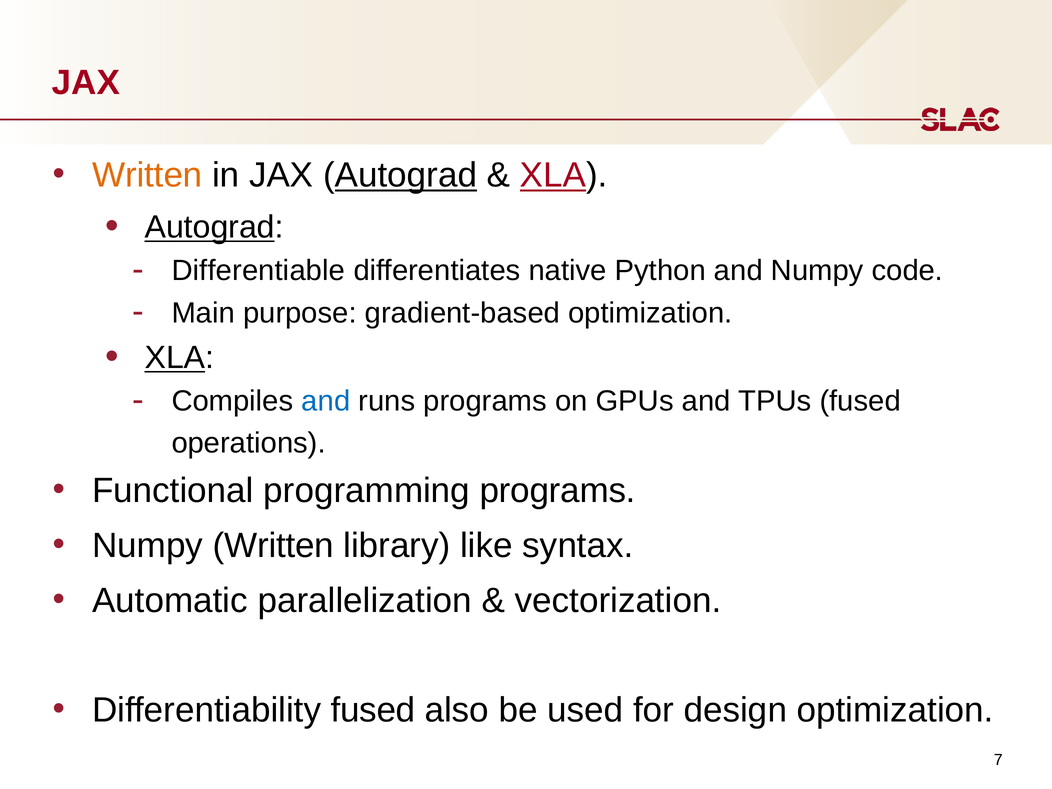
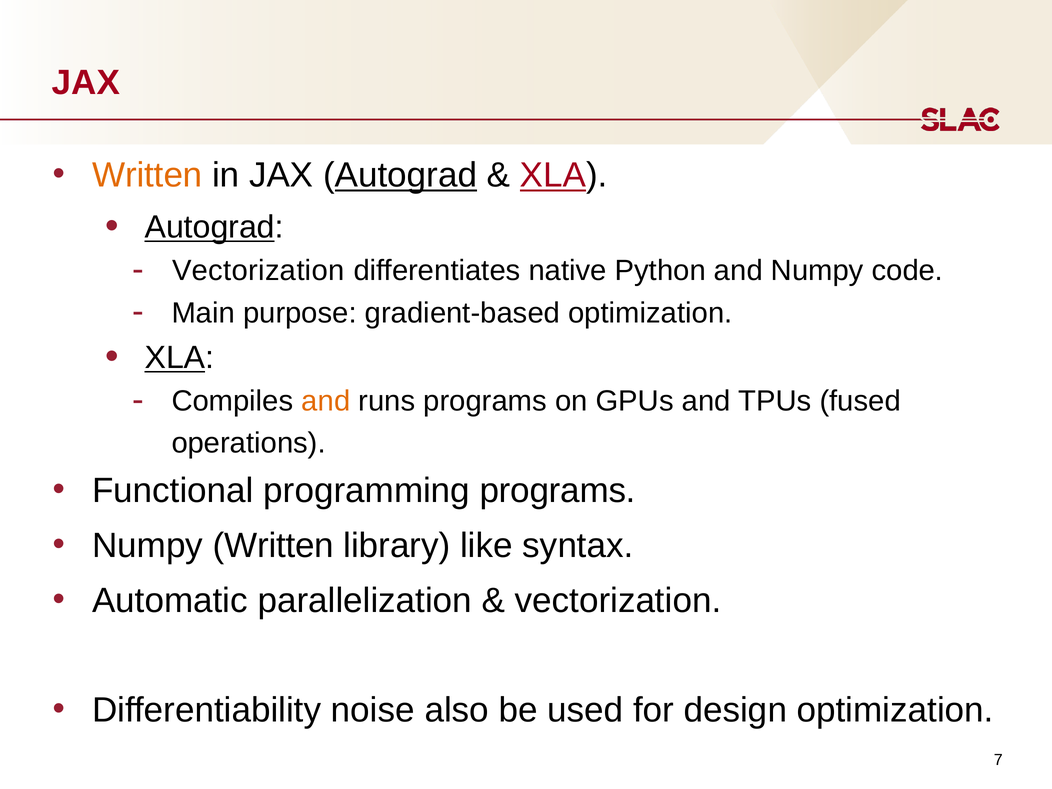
Differentiable at (258, 271): Differentiable -> Vectorization
and at (326, 401) colour: blue -> orange
Differentiability fused: fused -> noise
